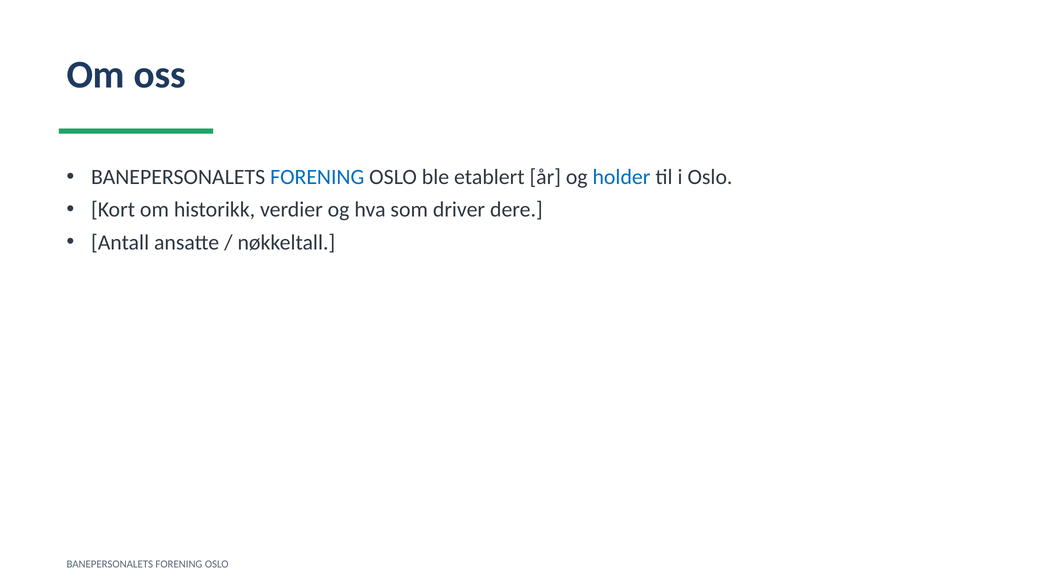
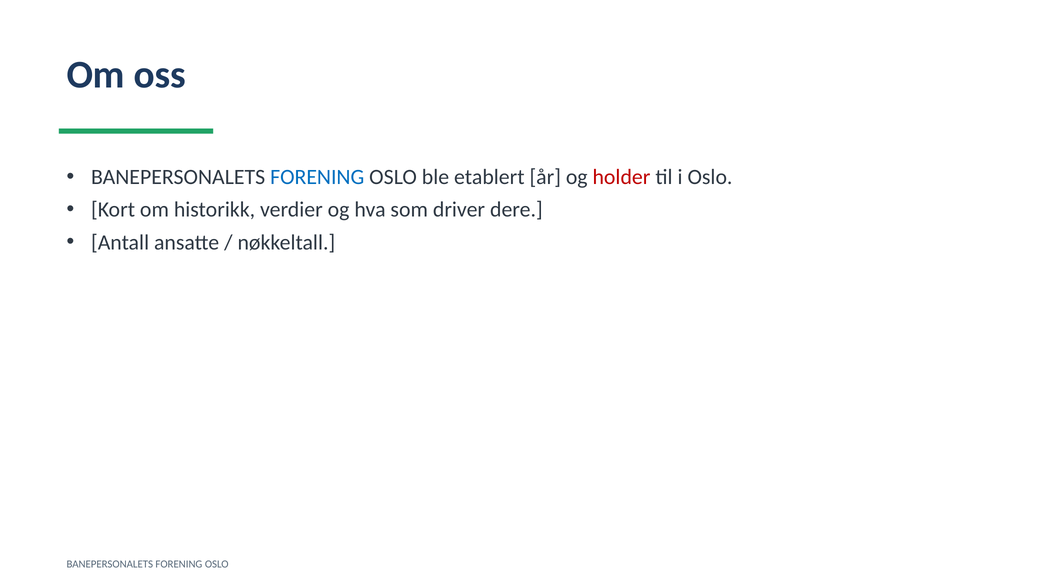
holder colour: blue -> red
